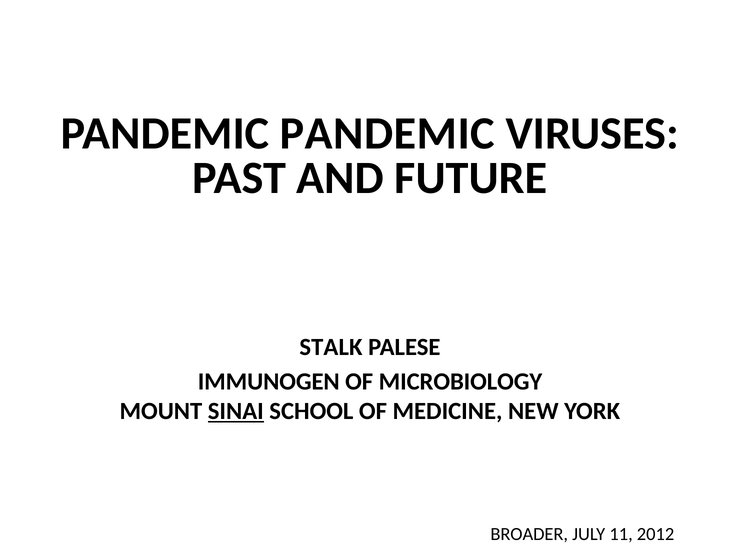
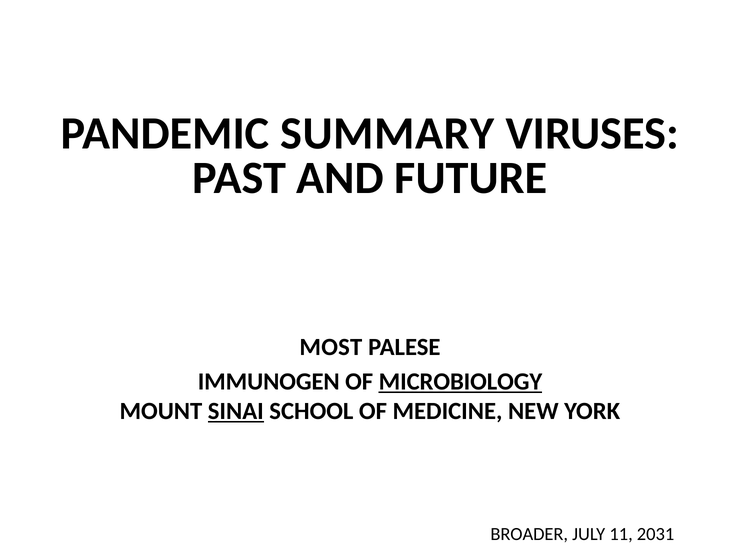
PANDEMIC PANDEMIC: PANDEMIC -> SUMMARY
STALK: STALK -> MOST
MICROBIOLOGY underline: none -> present
2012: 2012 -> 2031
